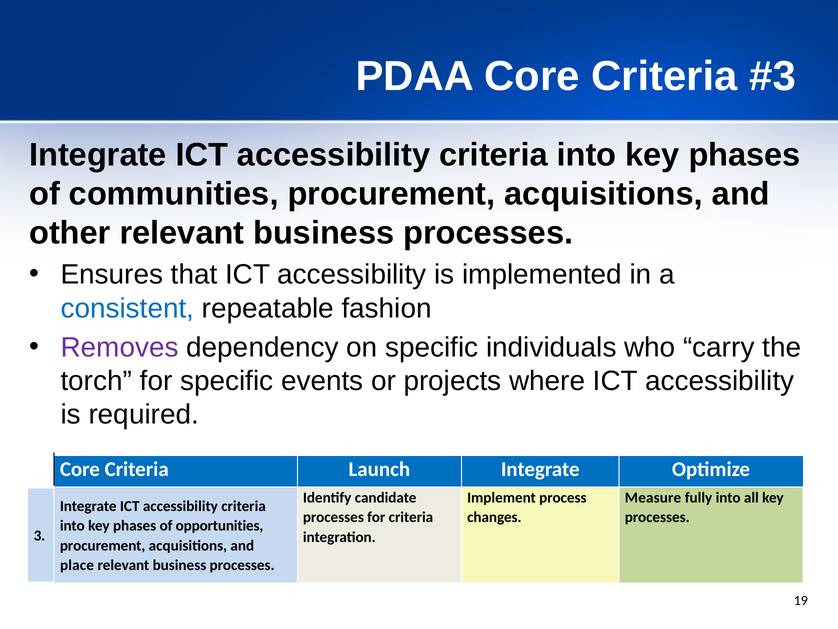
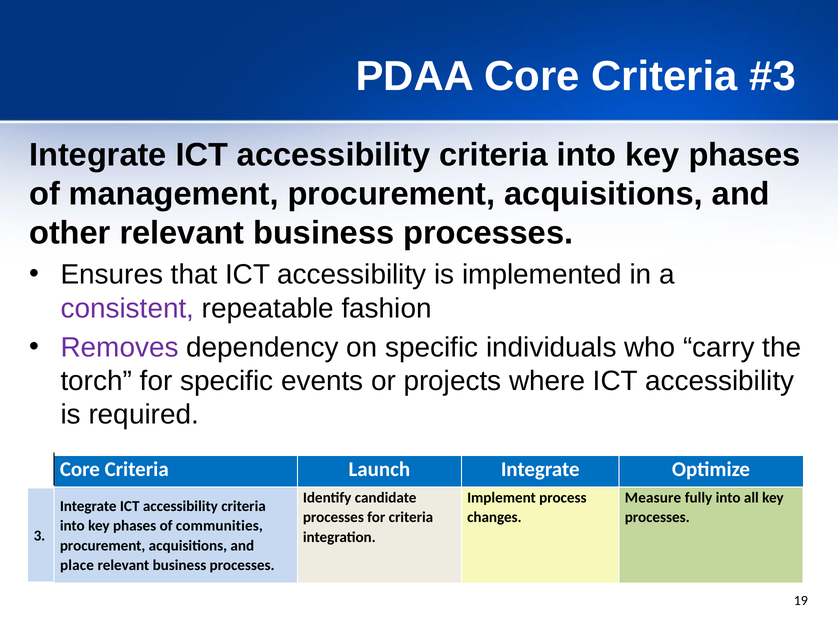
communities: communities -> management
consistent colour: blue -> purple
opportunities: opportunities -> communities
